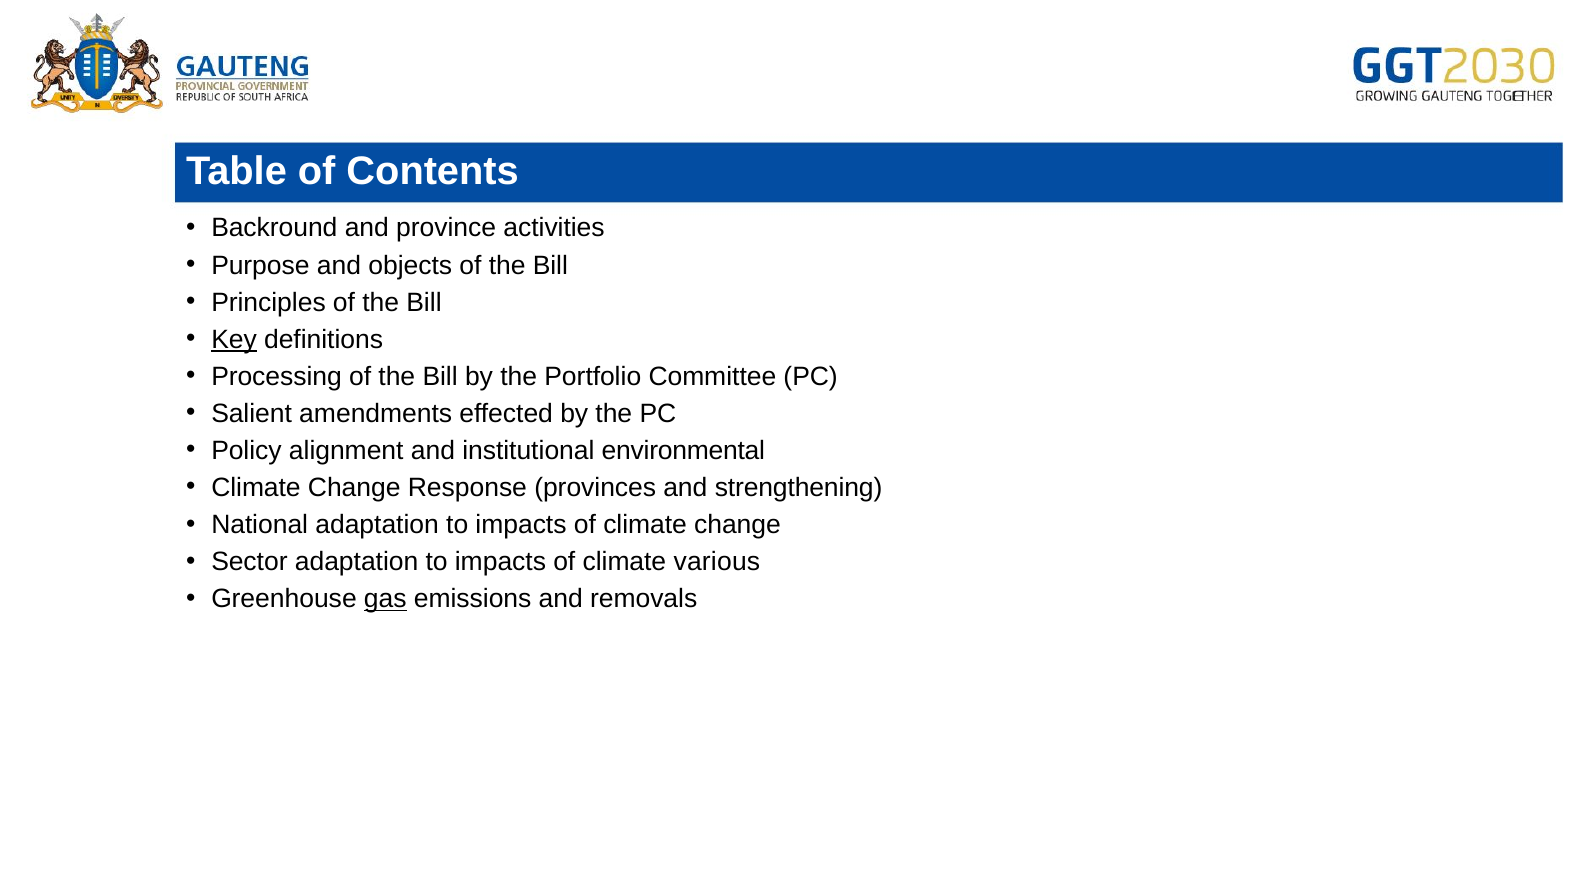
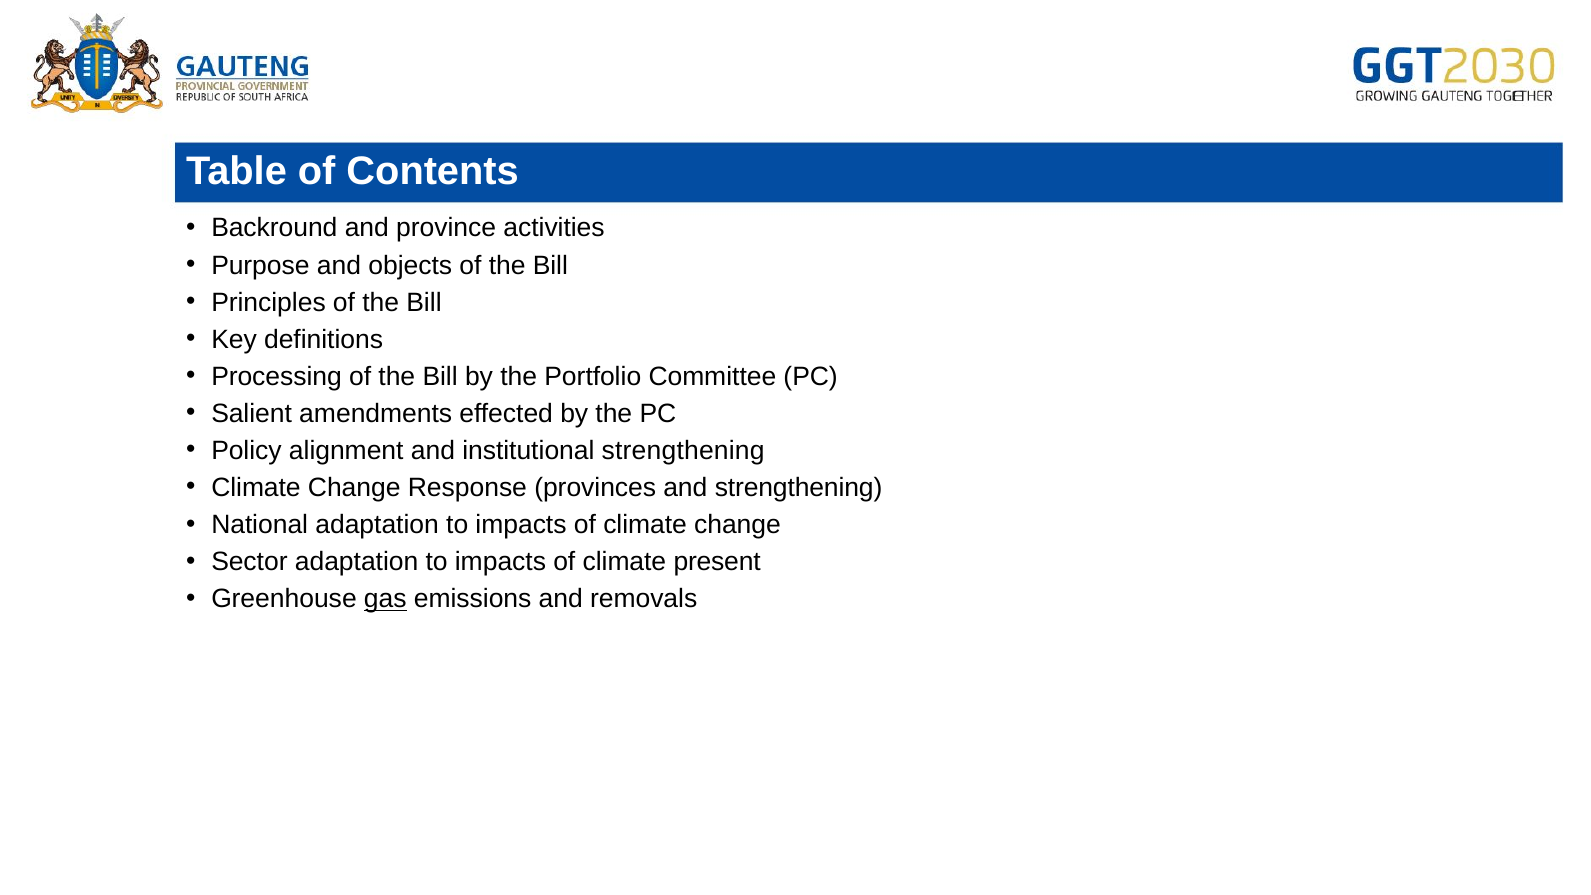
Key underline: present -> none
institutional environmental: environmental -> strengthening
various: various -> present
